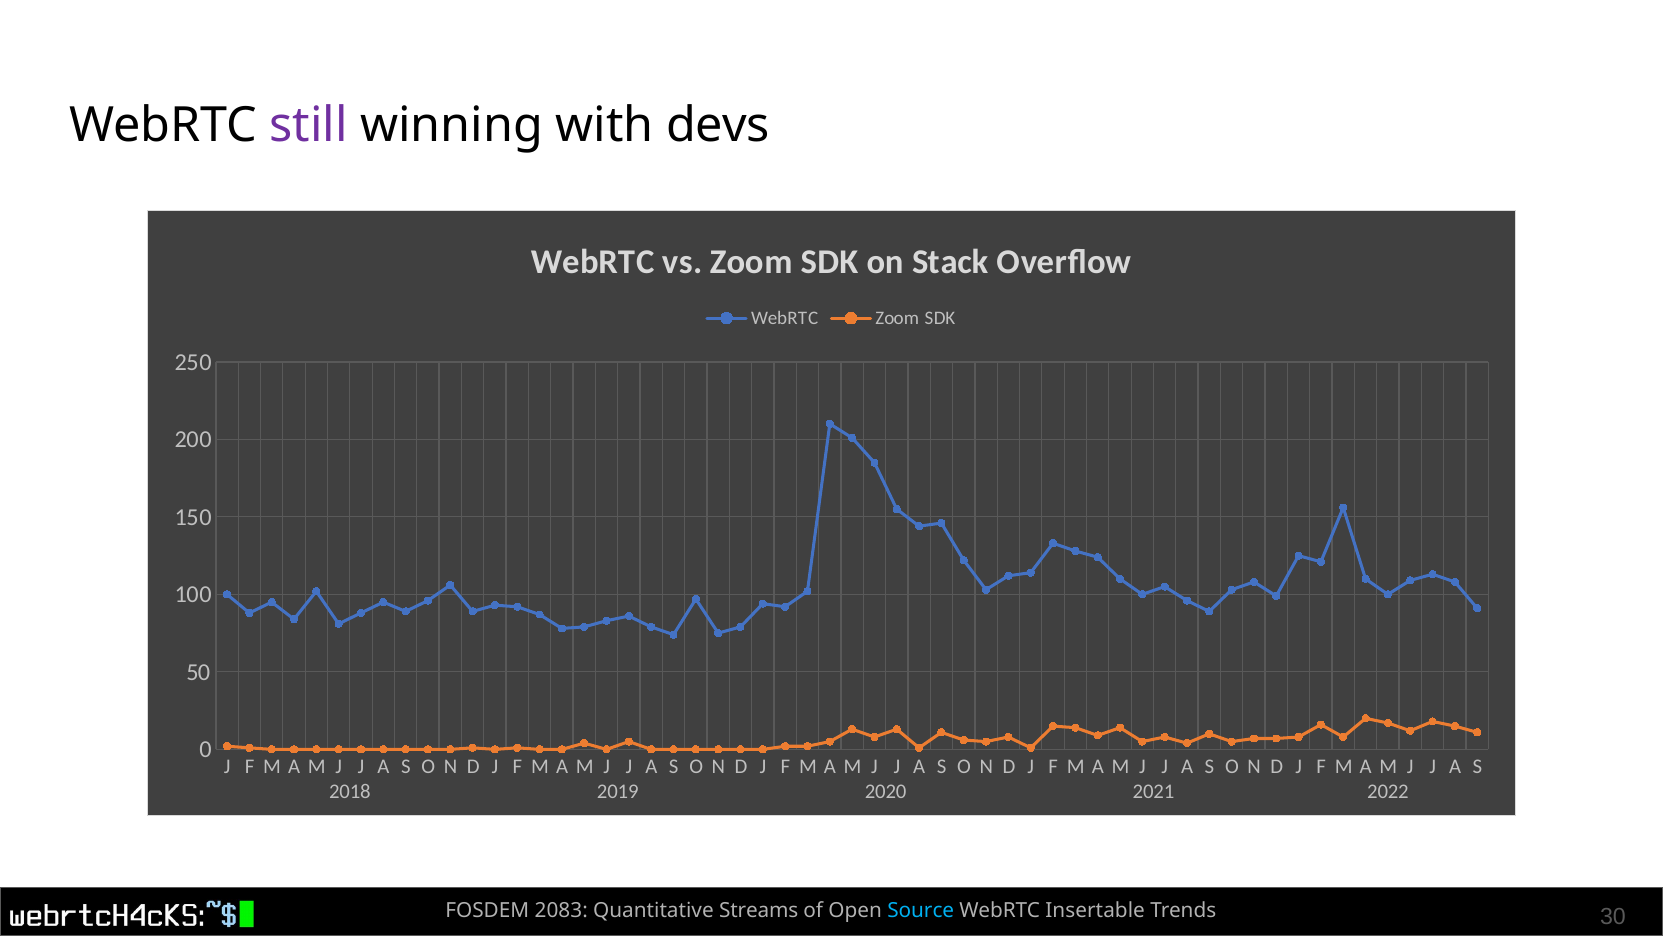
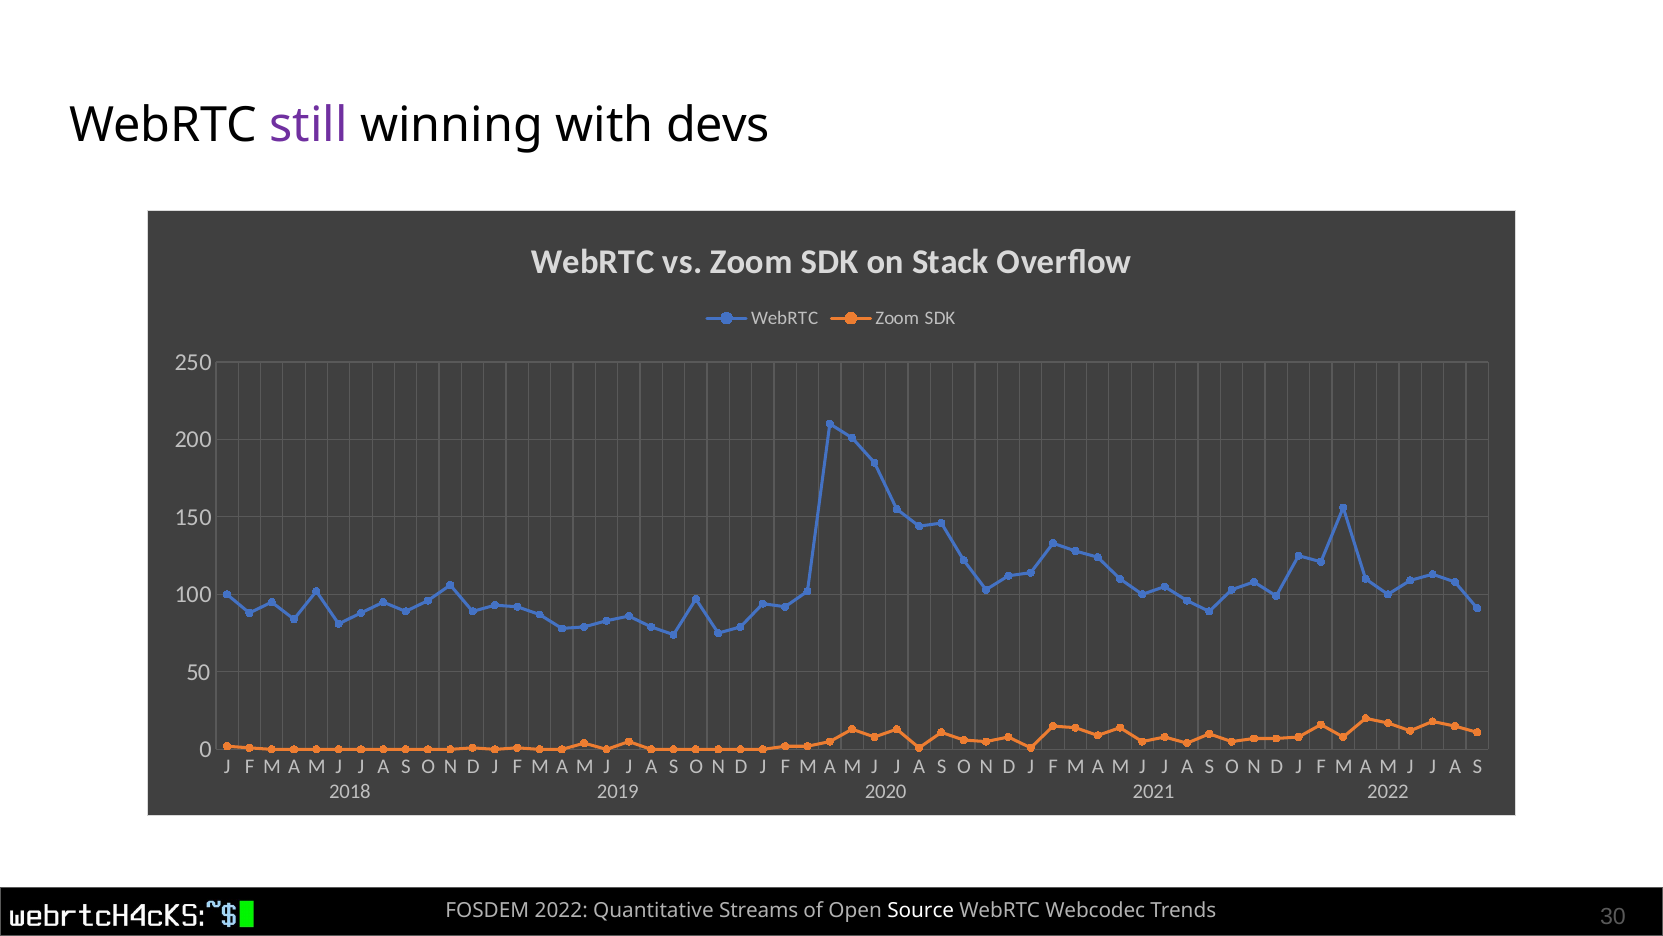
FOSDEM 2083: 2083 -> 2022
Source colour: light blue -> white
Insertable: Insertable -> Webcodec
